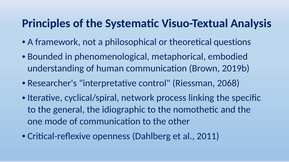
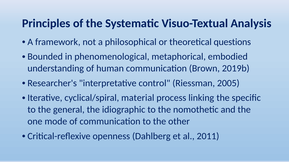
2068: 2068 -> 2005
network: network -> material
